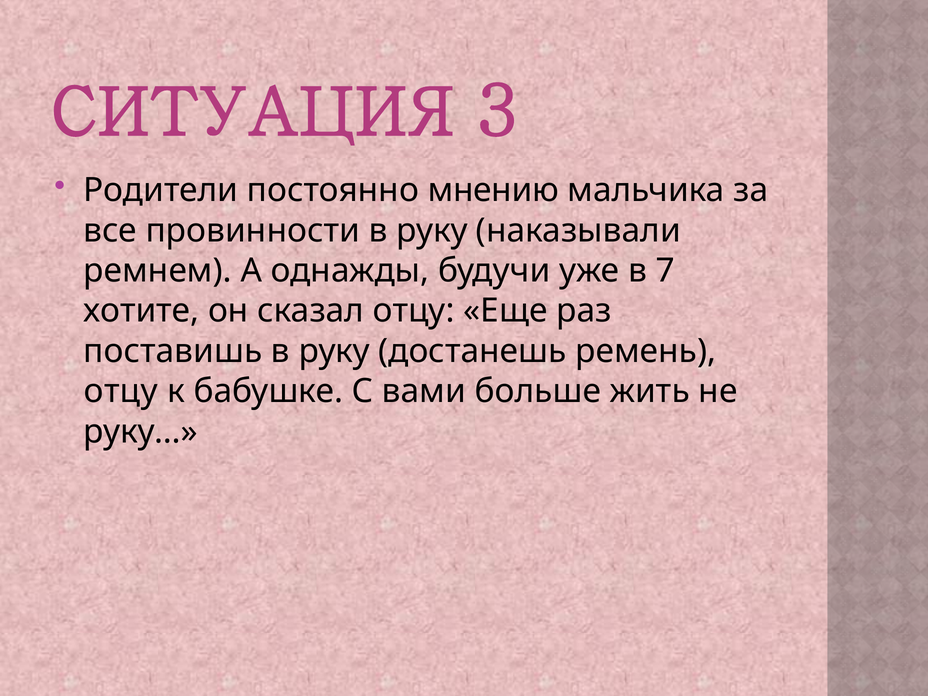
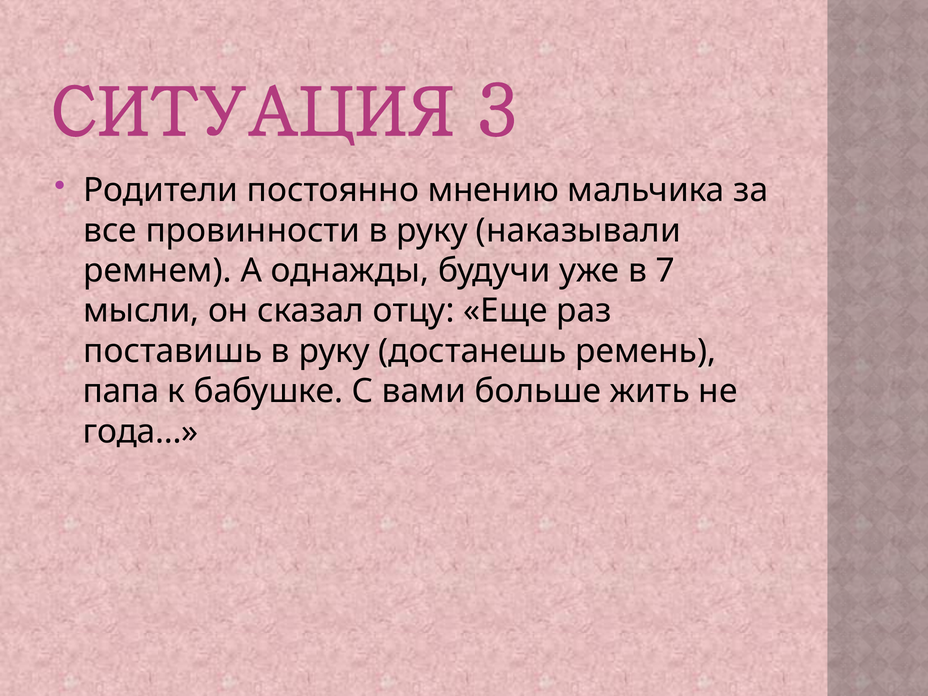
хотите: хотите -> мысли
отцу at (121, 391): отцу -> папа
руку…: руку… -> года…
